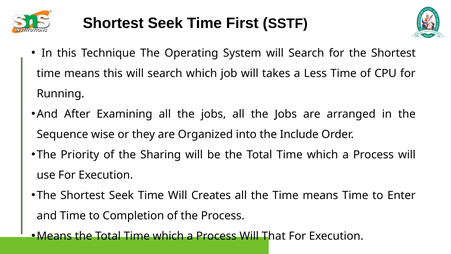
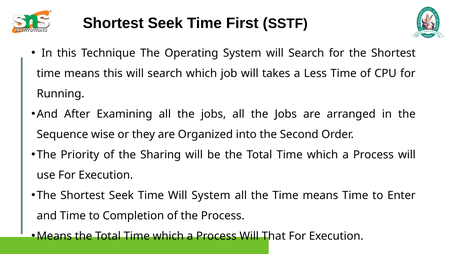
Include: Include -> Second
Will Creates: Creates -> System
